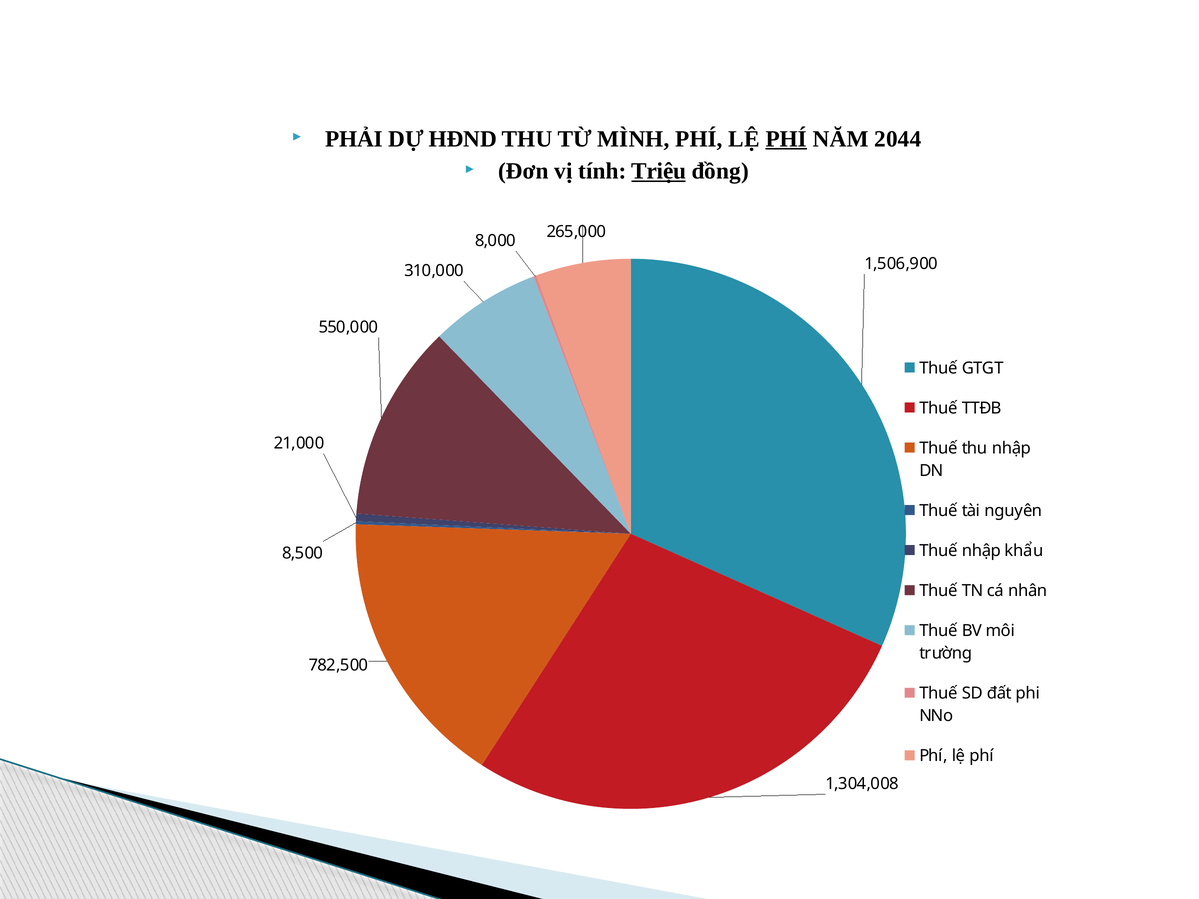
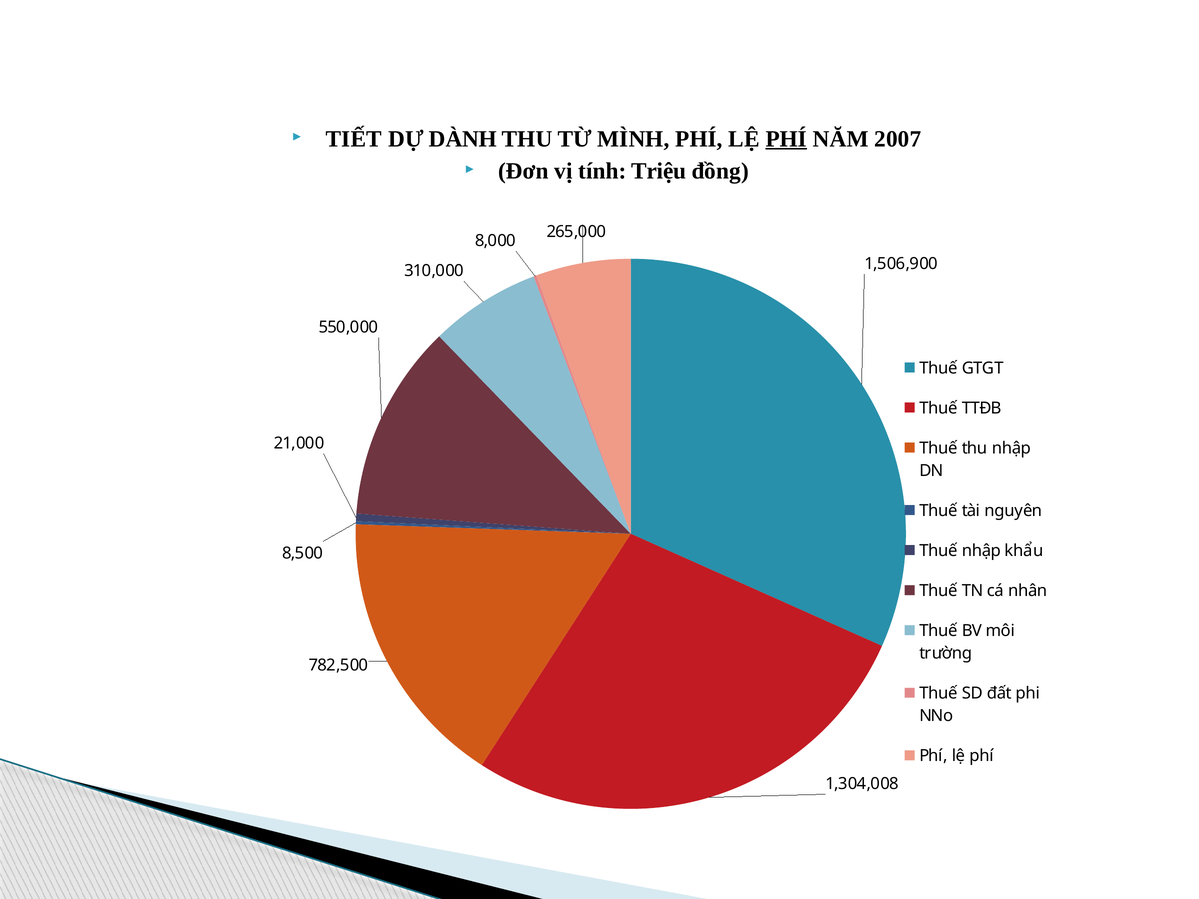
PHẢI: PHẢI -> TIẾT
HĐND: HĐND -> DÀNH
2044: 2044 -> 2007
Triệu underline: present -> none
